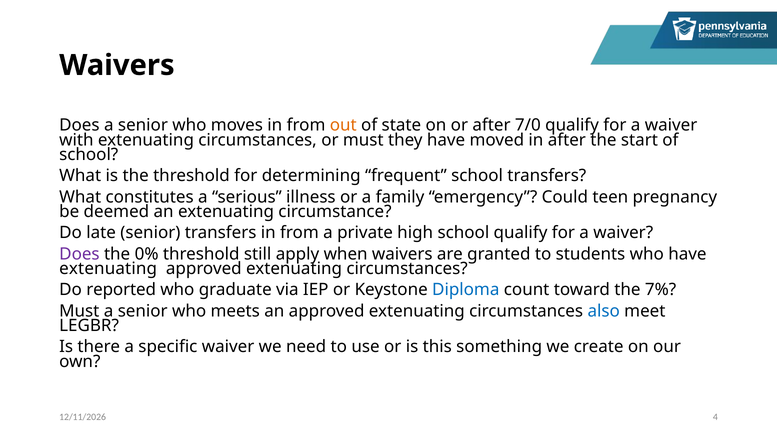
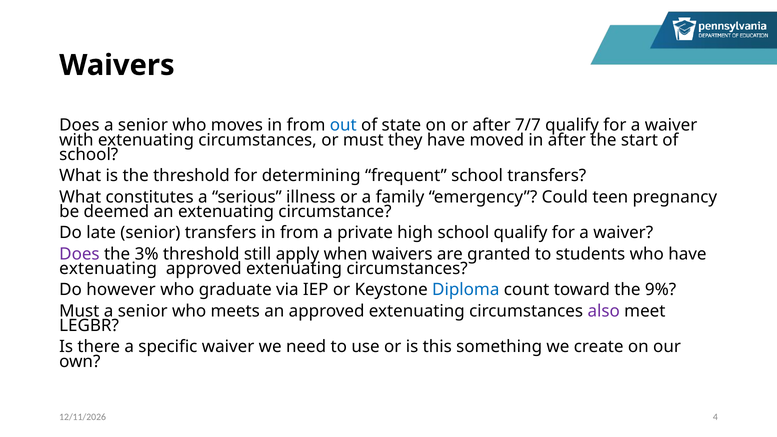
out colour: orange -> blue
7/0: 7/0 -> 7/7
0%: 0% -> 3%
reported: reported -> however
7%: 7% -> 9%
also colour: blue -> purple
